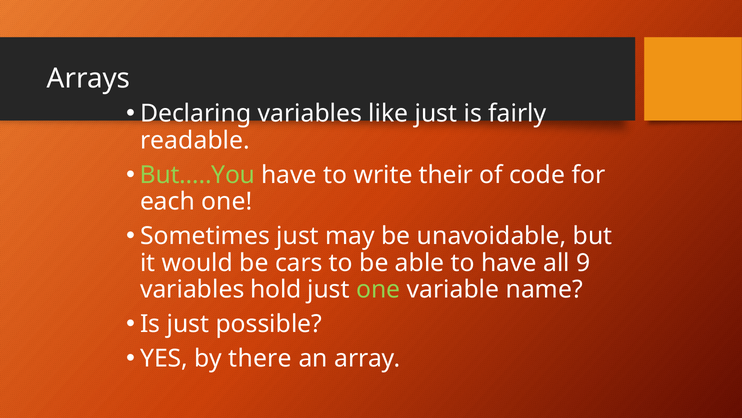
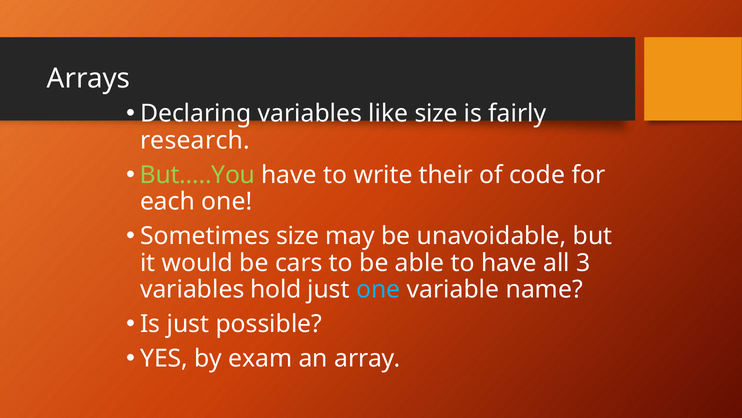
like just: just -> size
readable: readable -> research
Sometimes just: just -> size
9: 9 -> 3
one at (378, 289) colour: light green -> light blue
there: there -> exam
